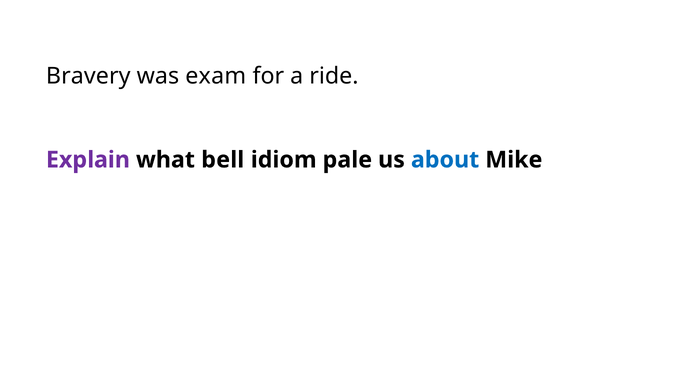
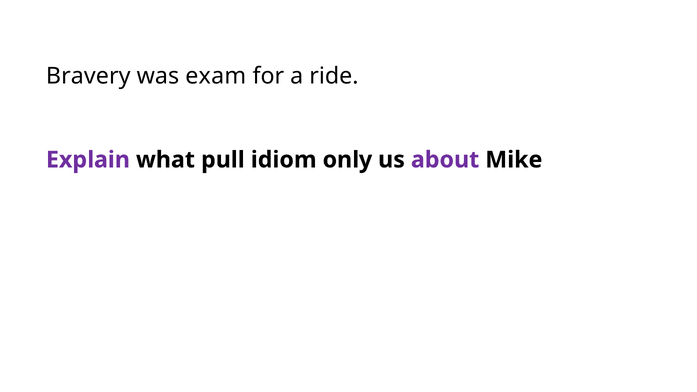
bell: bell -> pull
pale: pale -> only
about colour: blue -> purple
